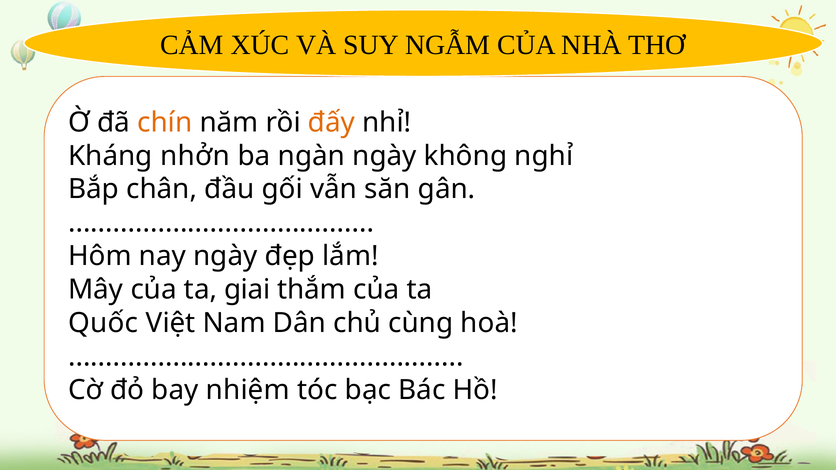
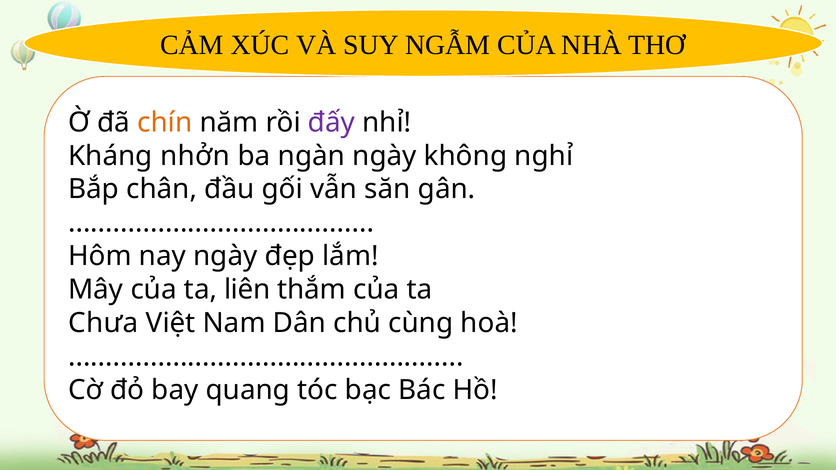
đấy colour: orange -> purple
giai: giai -> liên
Quốc: Quốc -> Chưa
nhiệm: nhiệm -> quang
